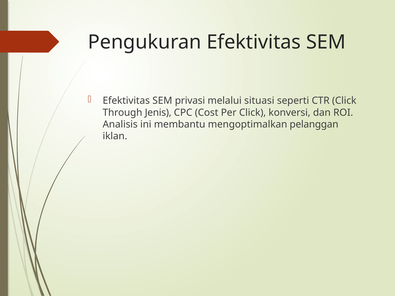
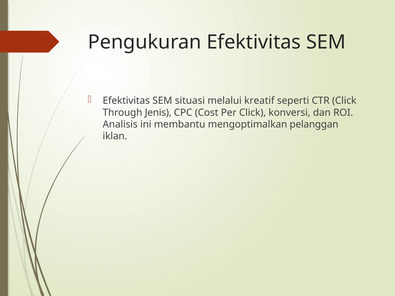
privasi: privasi -> situasi
situasi: situasi -> kreatif
